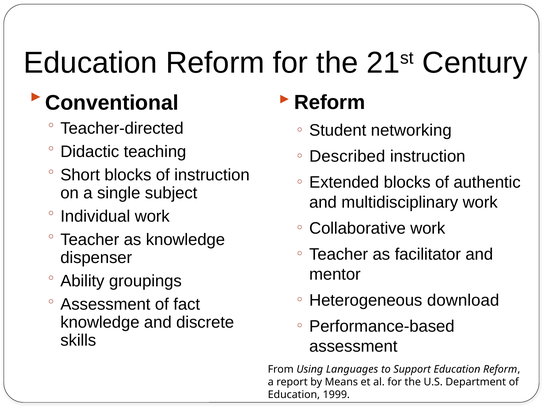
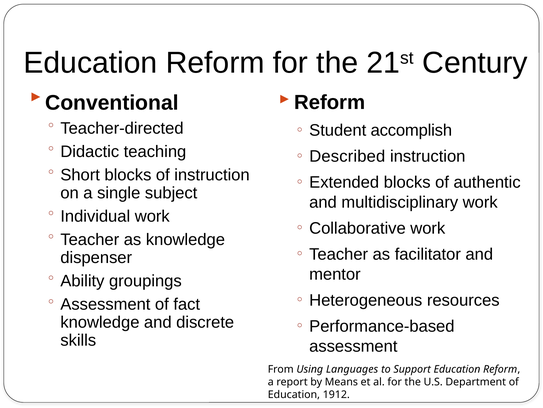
networking: networking -> accomplish
download: download -> resources
1999: 1999 -> 1912
